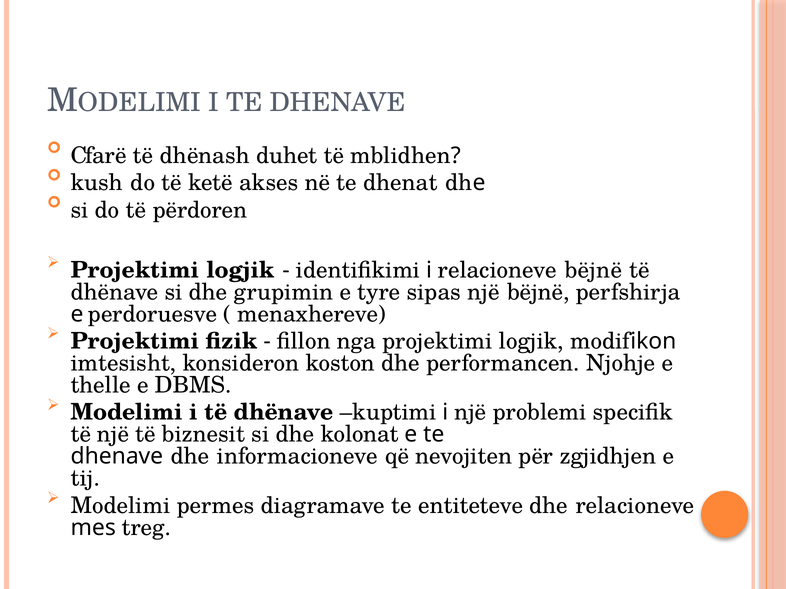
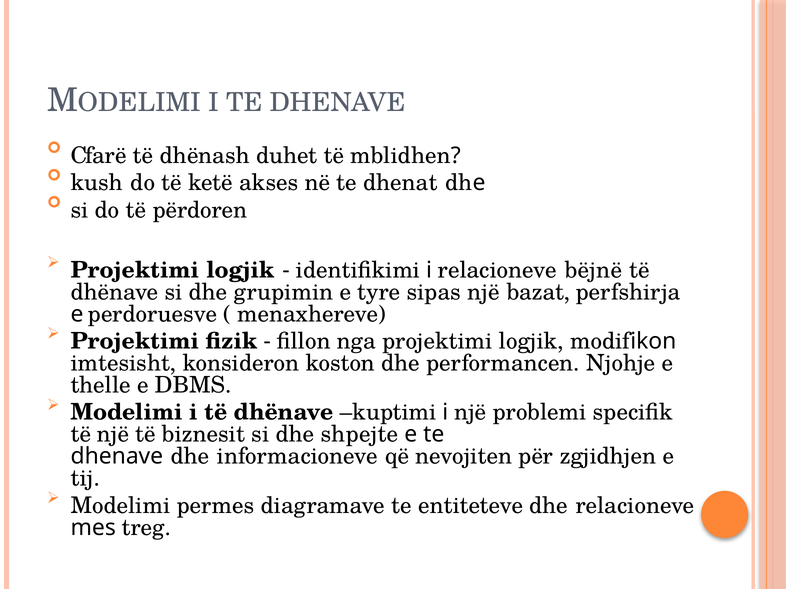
një bëjnë: bëjnë -> bazat
kolonat: kolonat -> shpejte
